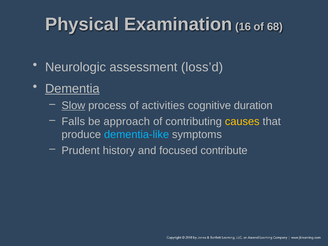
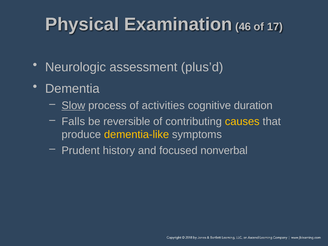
16: 16 -> 46
68: 68 -> 17
loss’d: loss’d -> plus’d
Dementia underline: present -> none
approach: approach -> reversible
dementia-like colour: light blue -> yellow
contribute: contribute -> nonverbal
